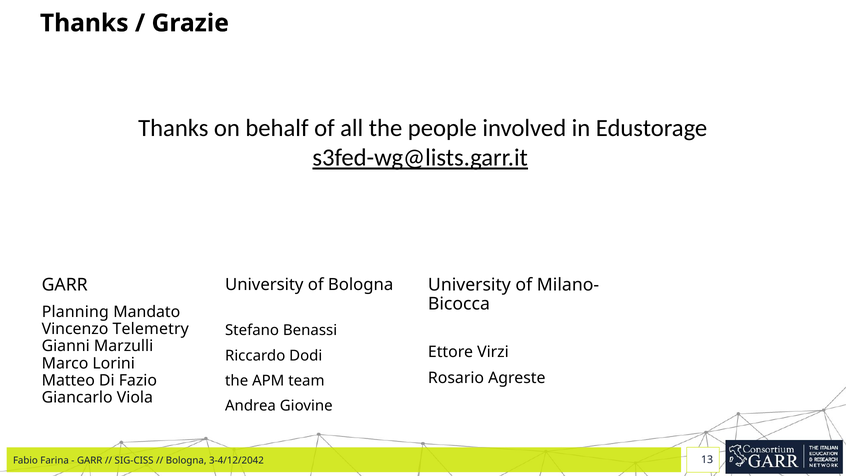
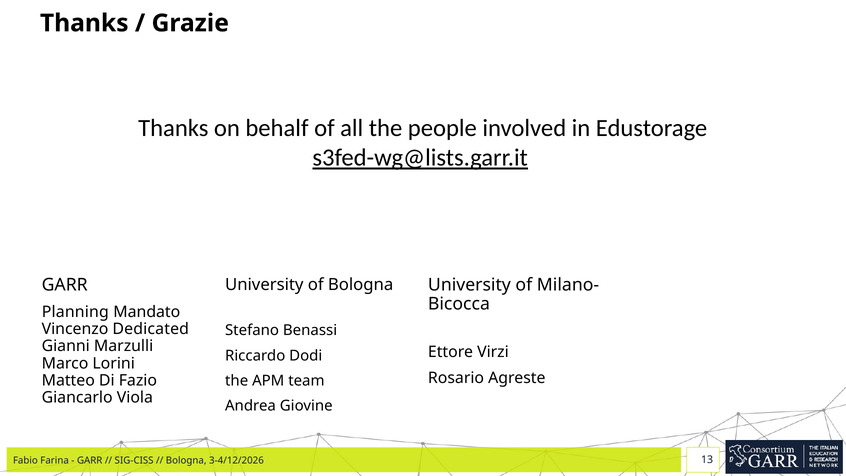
Telemetry: Telemetry -> Dedicated
3-4/12/2042: 3-4/12/2042 -> 3-4/12/2026
